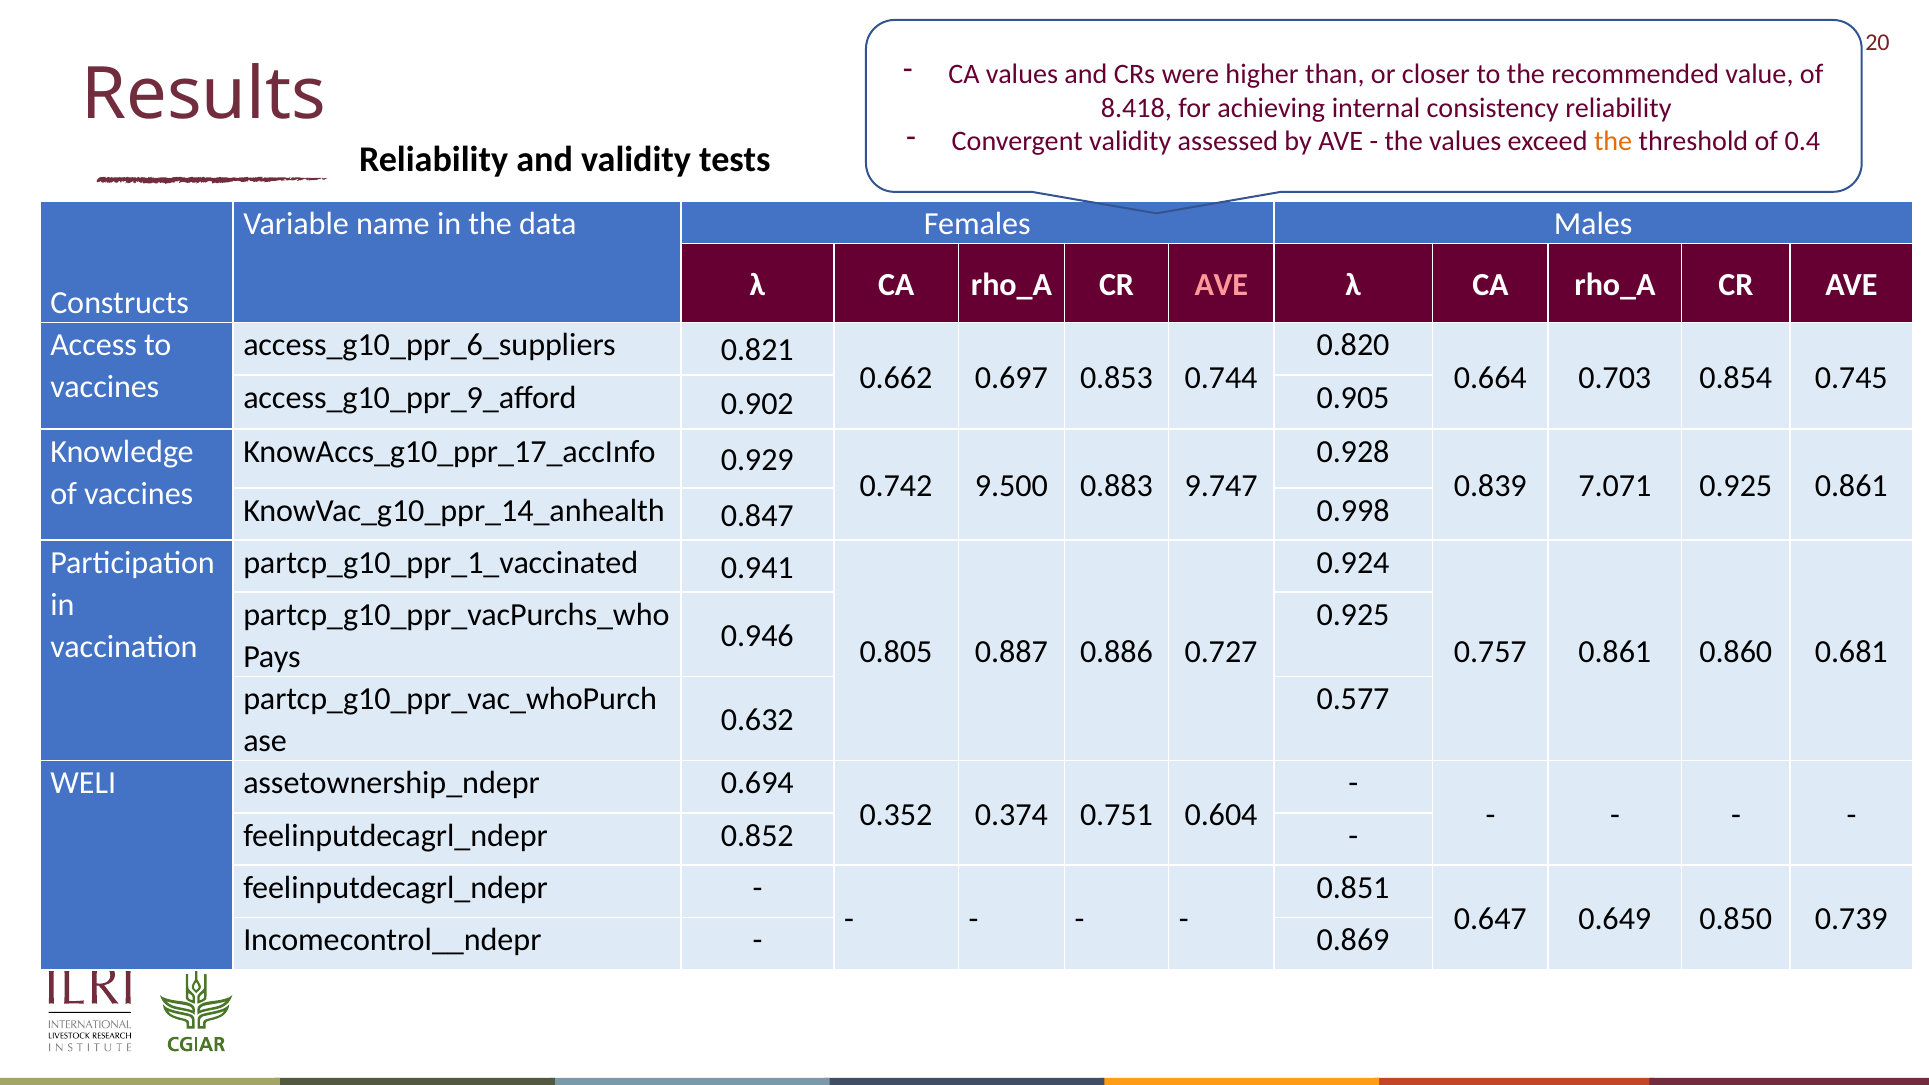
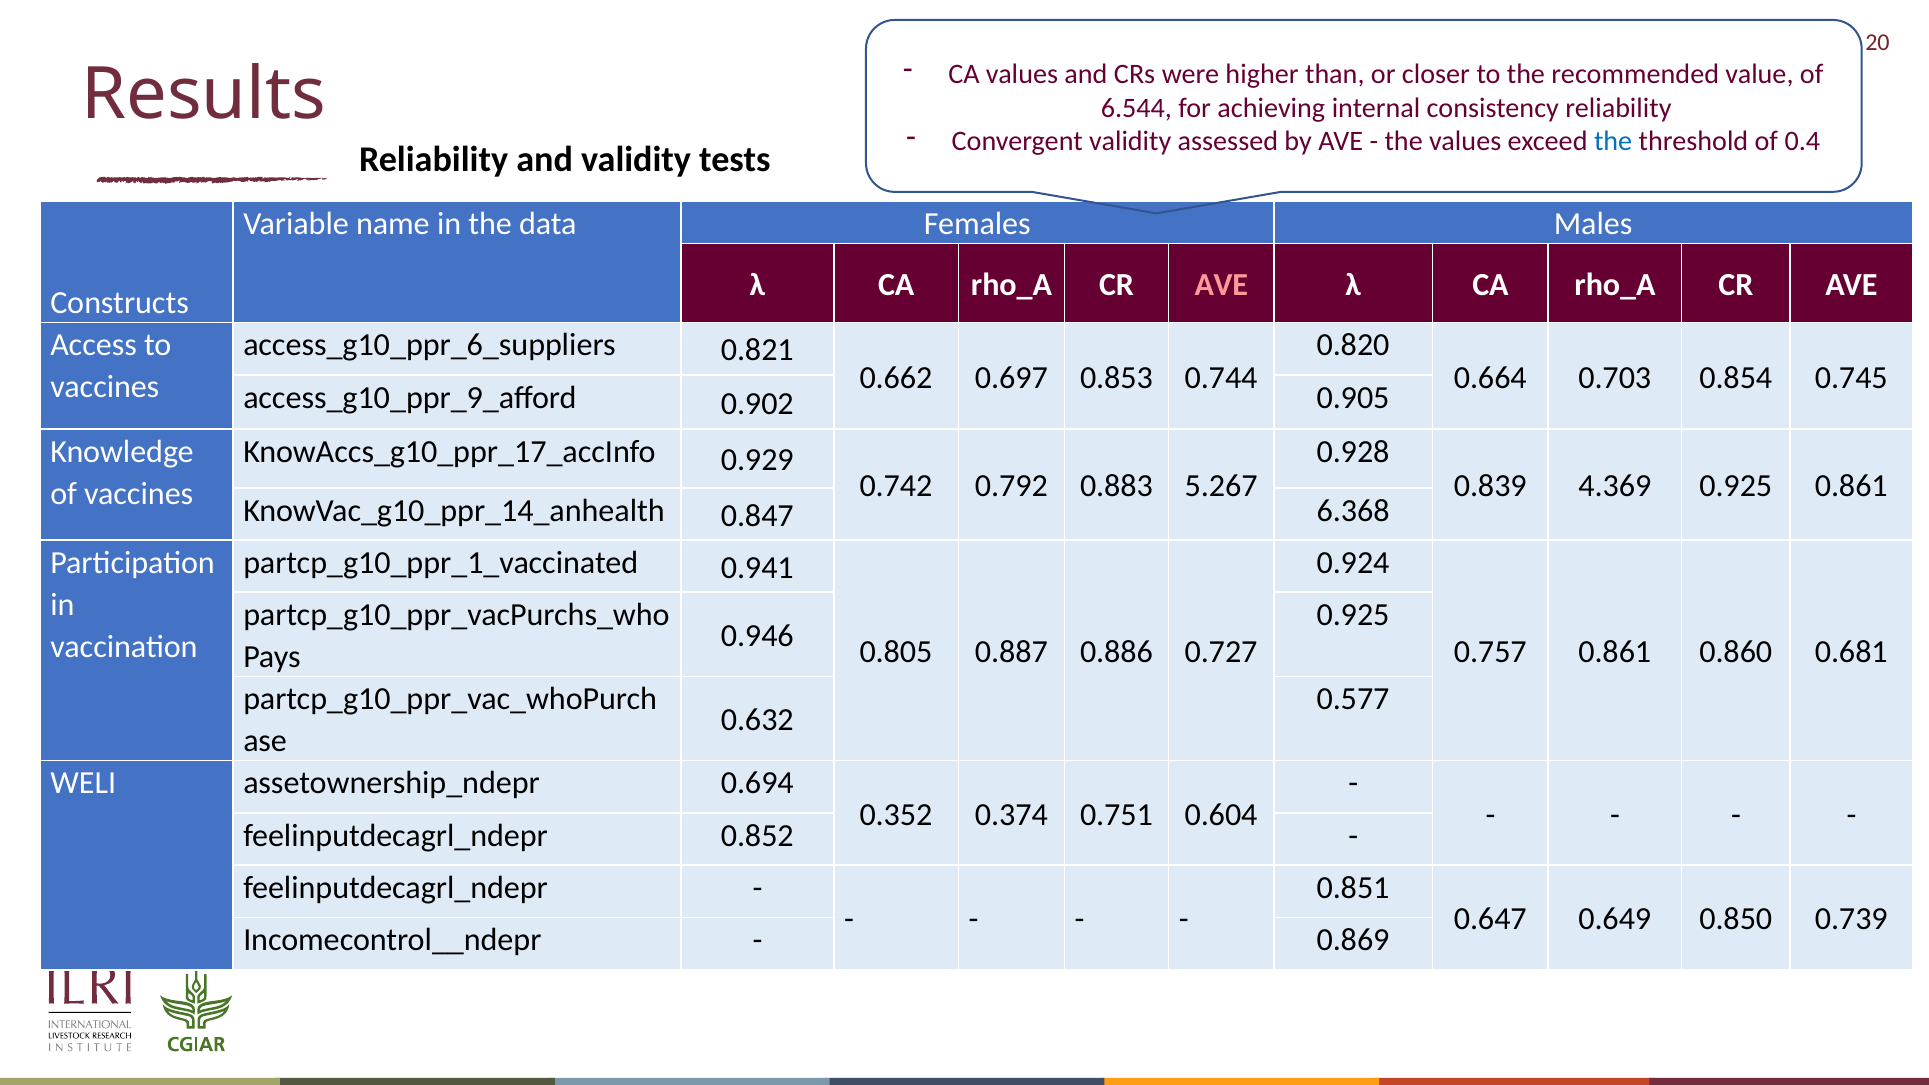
8.418: 8.418 -> 6.544
the at (1613, 142) colour: orange -> blue
9.500: 9.500 -> 0.792
9.747: 9.747 -> 5.267
7.071: 7.071 -> 4.369
0.998: 0.998 -> 6.368
